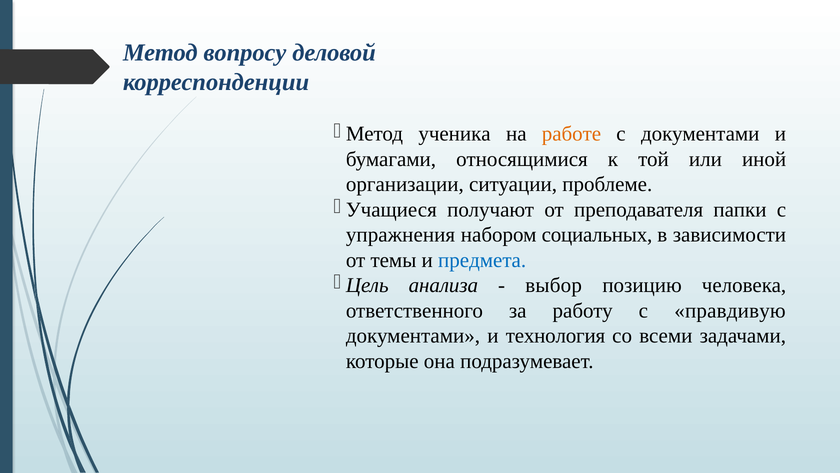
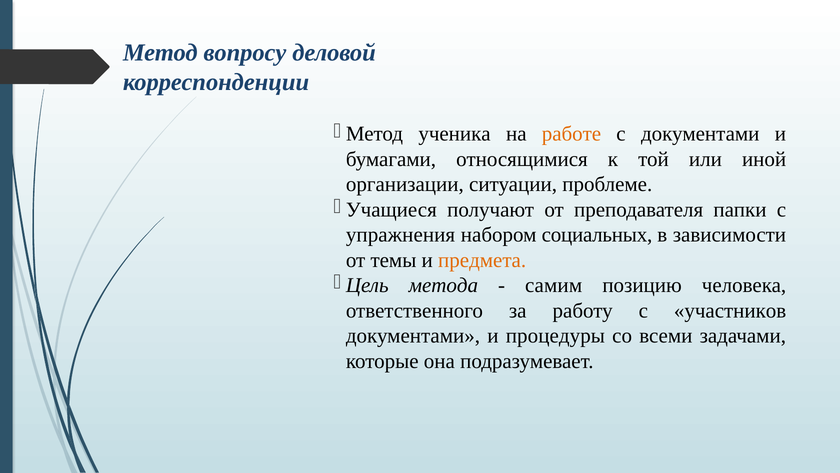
предмета colour: blue -> orange
анализа: анализа -> метода
выбор: выбор -> самим
правдивую: правдивую -> участников
технология: технология -> процедуры
